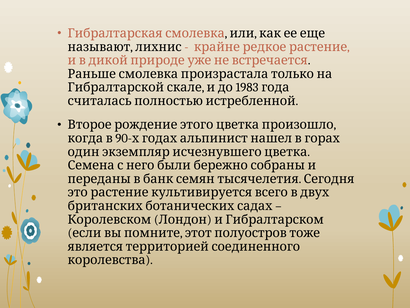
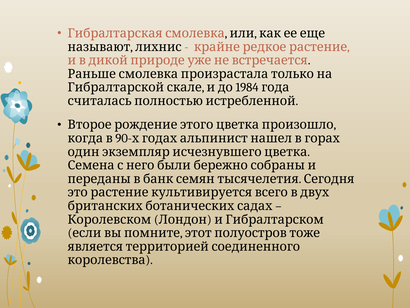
1983: 1983 -> 1984
